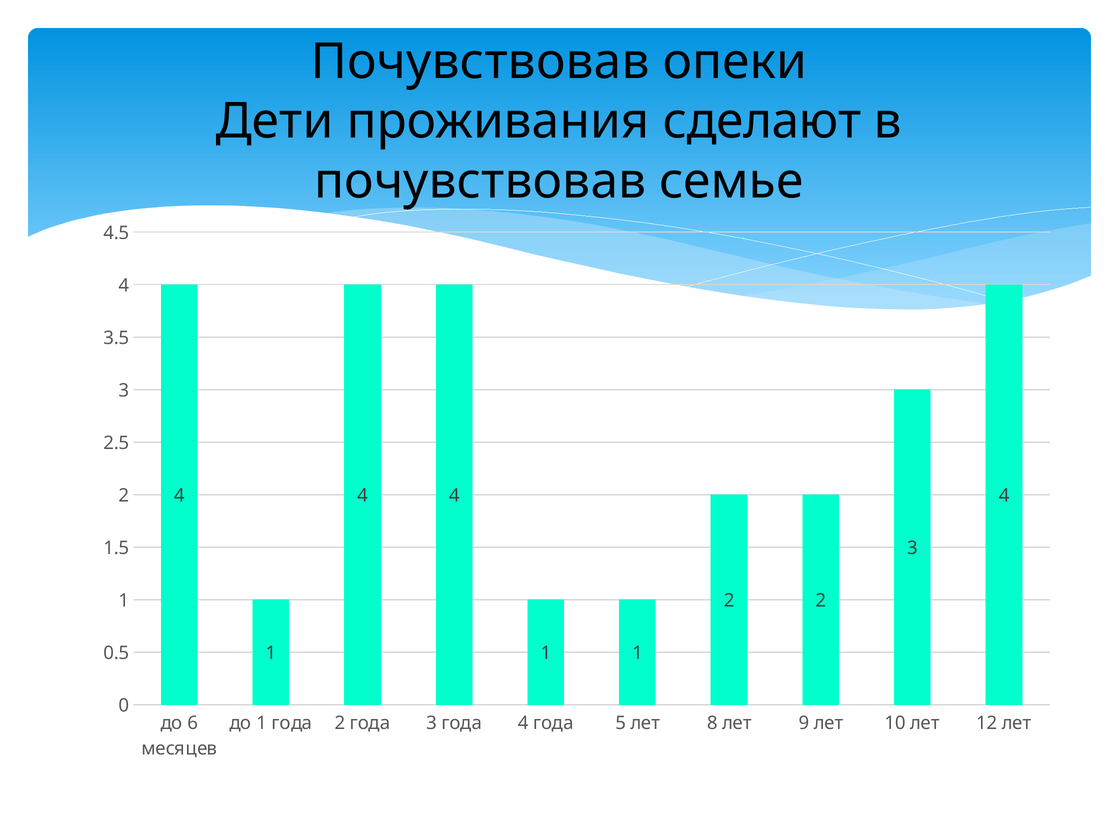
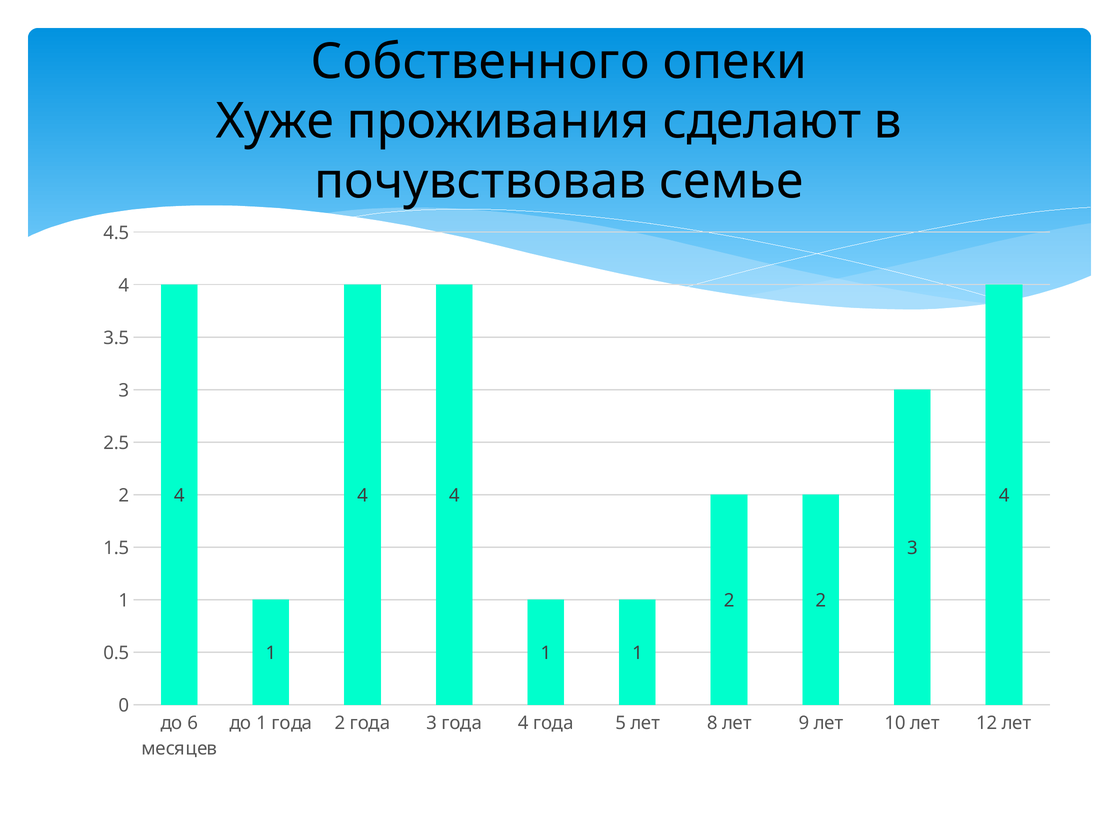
Почувствовав at (480, 62): Почувствовав -> Собственного
Дети: Дети -> Хуже
